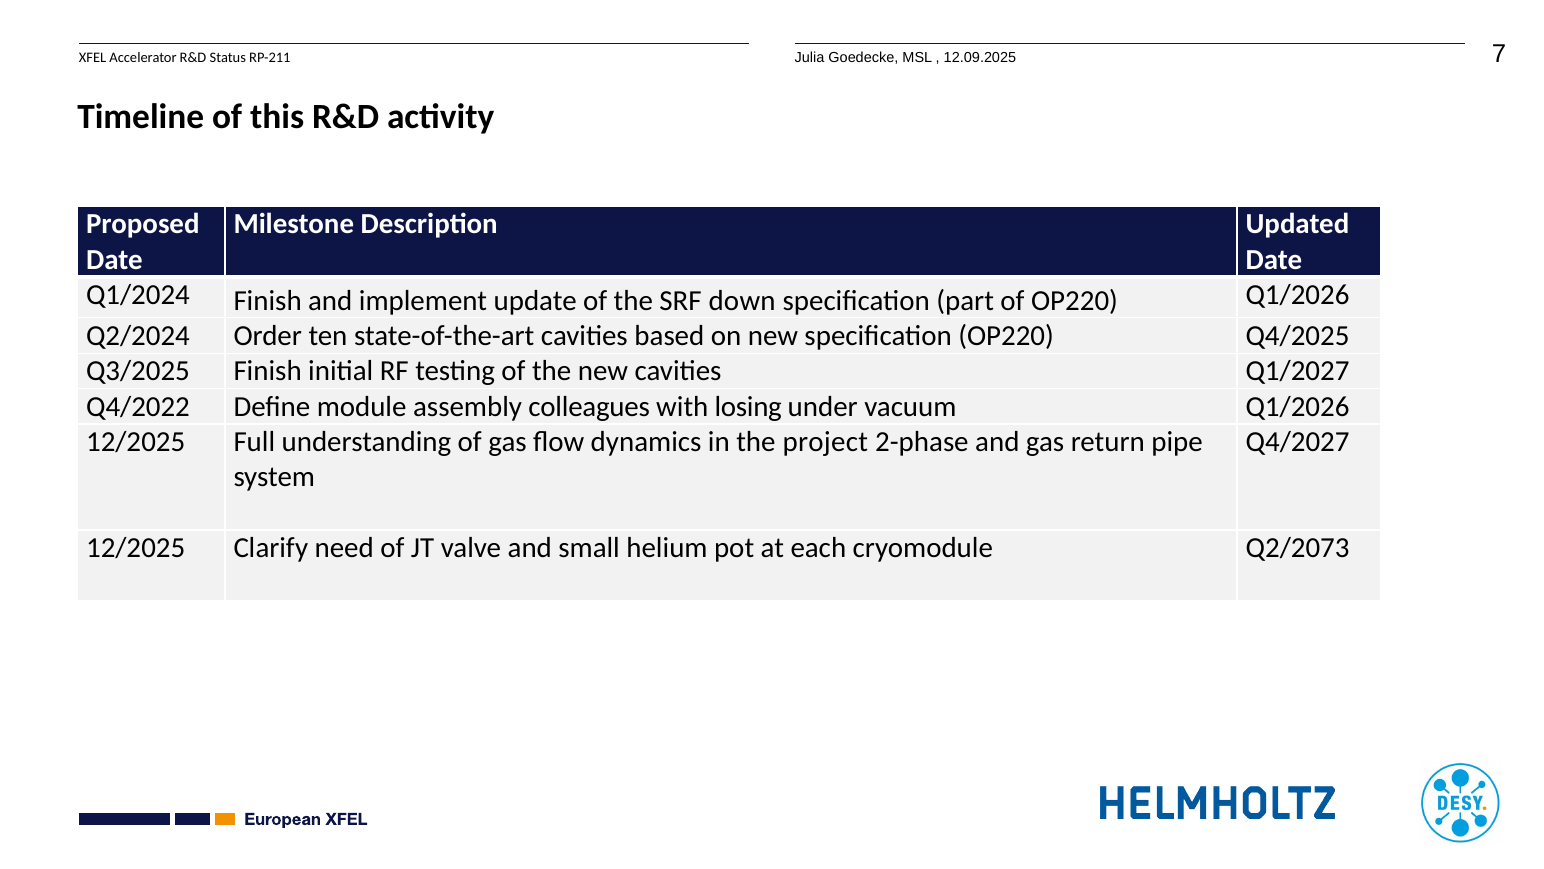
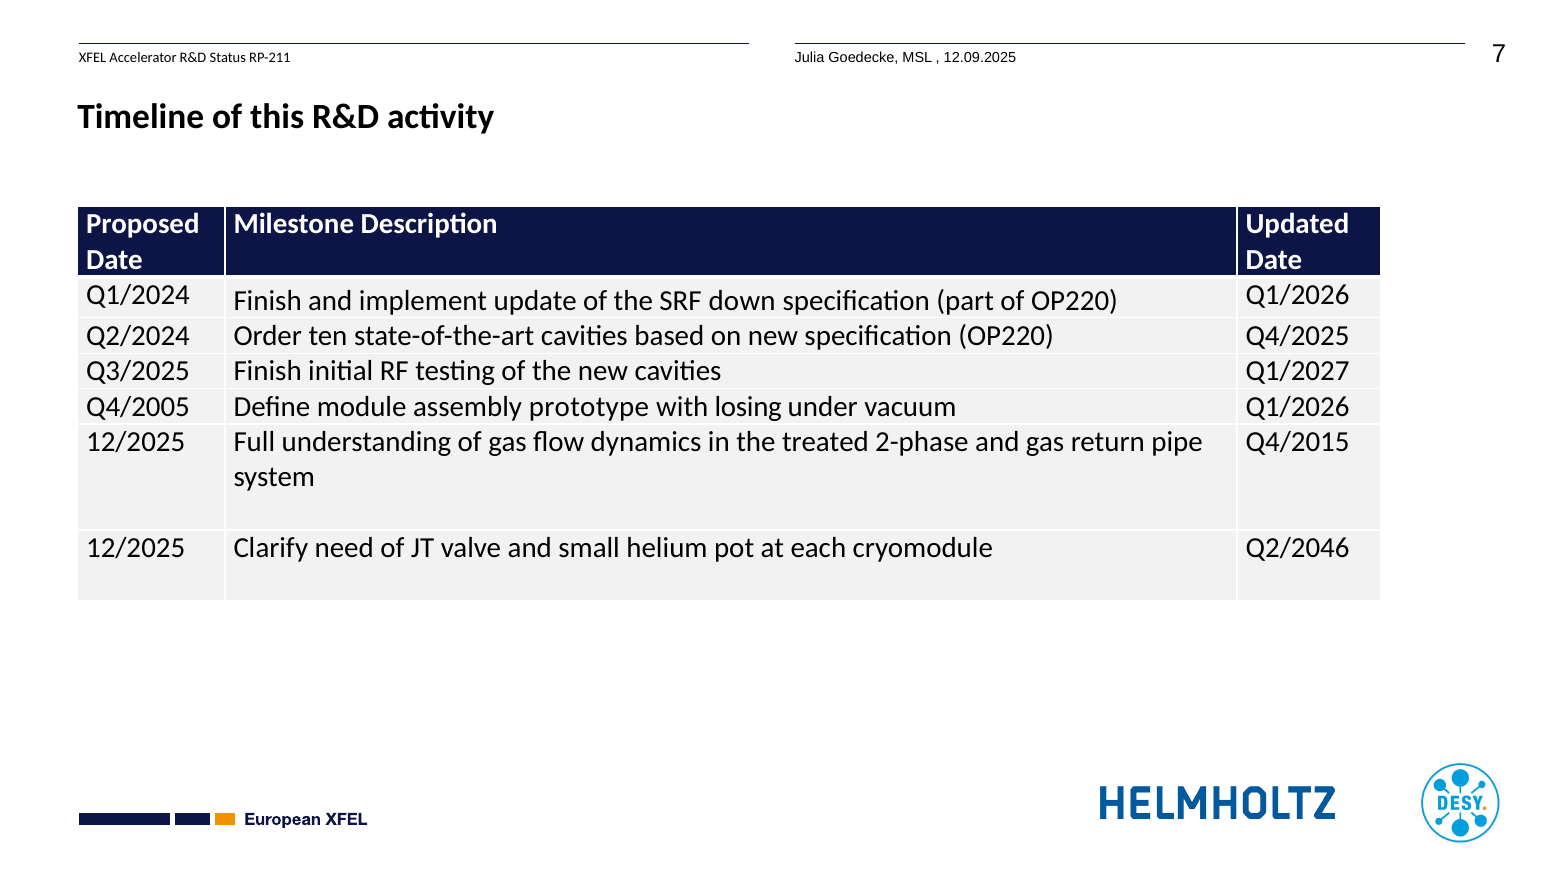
Q4/2022: Q4/2022 -> Q4/2005
colleagues: colleagues -> prototype
project: project -> treated
Q4/2027: Q4/2027 -> Q4/2015
Q2/2073: Q2/2073 -> Q2/2046
